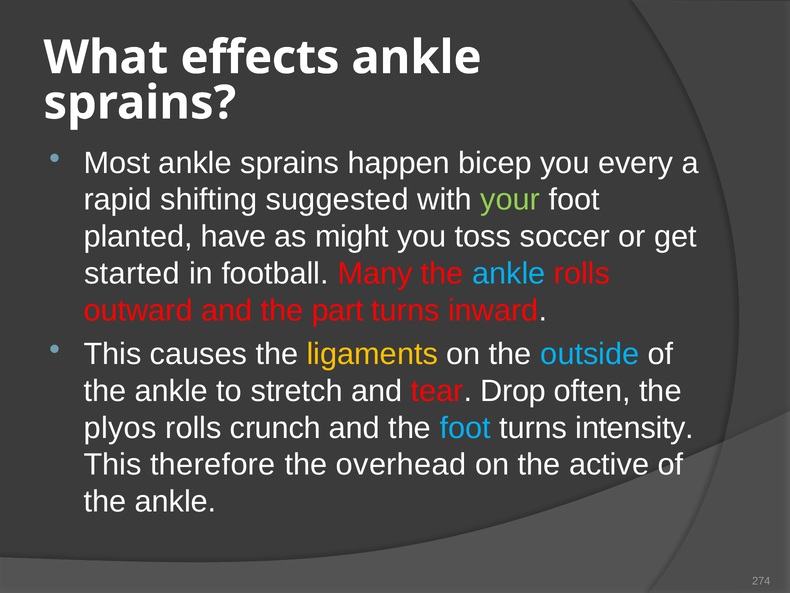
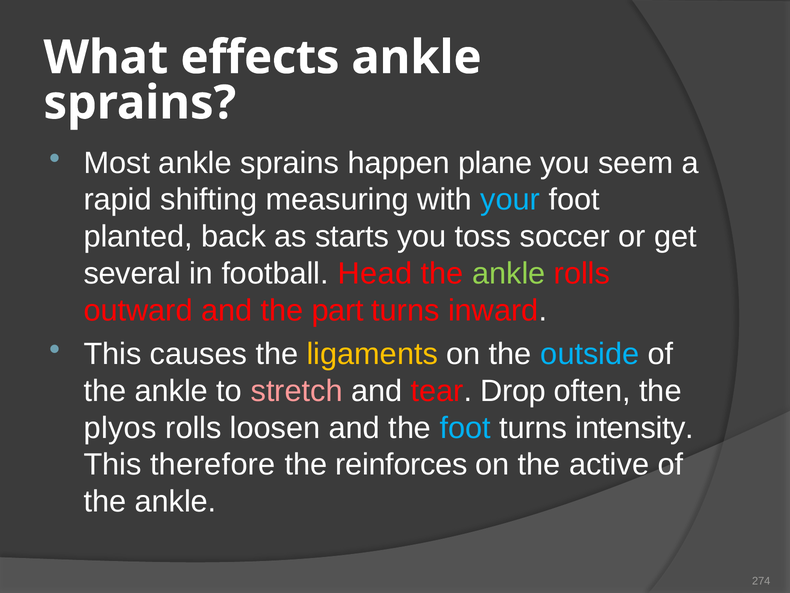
bicep: bicep -> plane
every: every -> seem
suggested: suggested -> measuring
your colour: light green -> light blue
have: have -> back
might: might -> starts
started: started -> several
Many: Many -> Head
ankle at (509, 273) colour: light blue -> light green
stretch colour: white -> pink
crunch: crunch -> loosen
overhead: overhead -> reinforces
